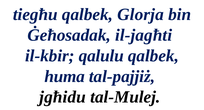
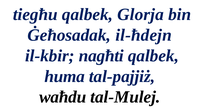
il-jagħti: il-jagħti -> il-ħdejn
qalulu: qalulu -> nagħti
jgħidu: jgħidu -> waħdu
